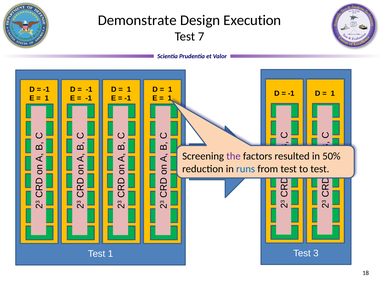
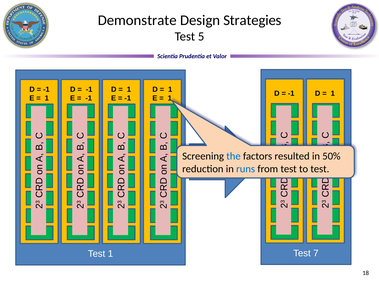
Execution: Execution -> Strategies
7: 7 -> 5
the colour: purple -> blue
Test 3: 3 -> 7
